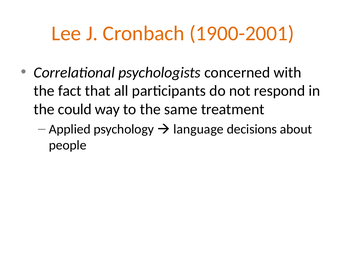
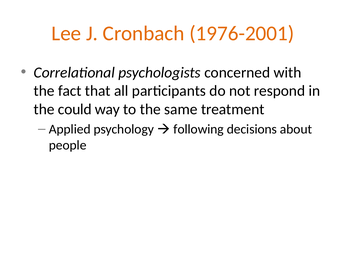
1900-2001: 1900-2001 -> 1976-2001
language: language -> following
